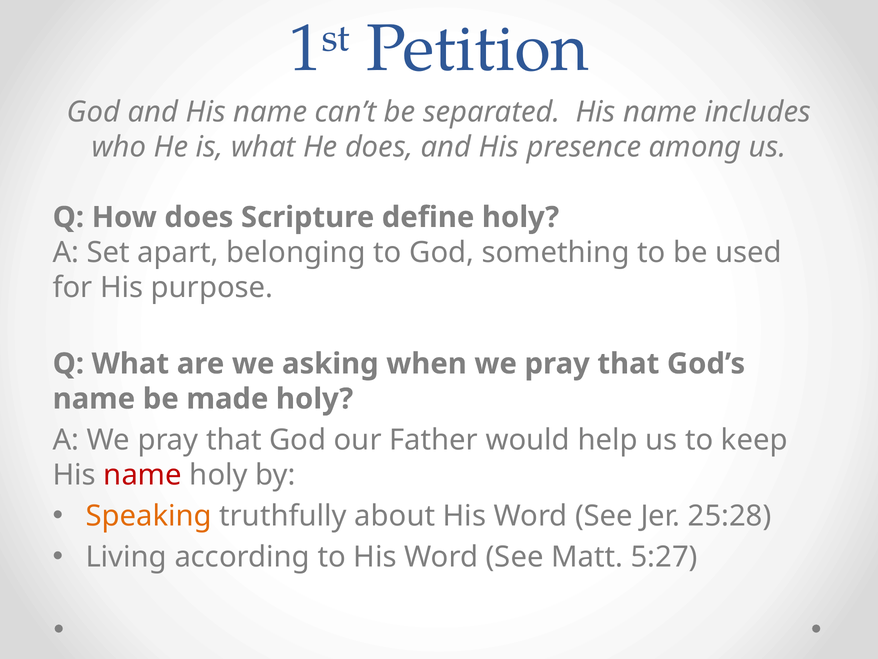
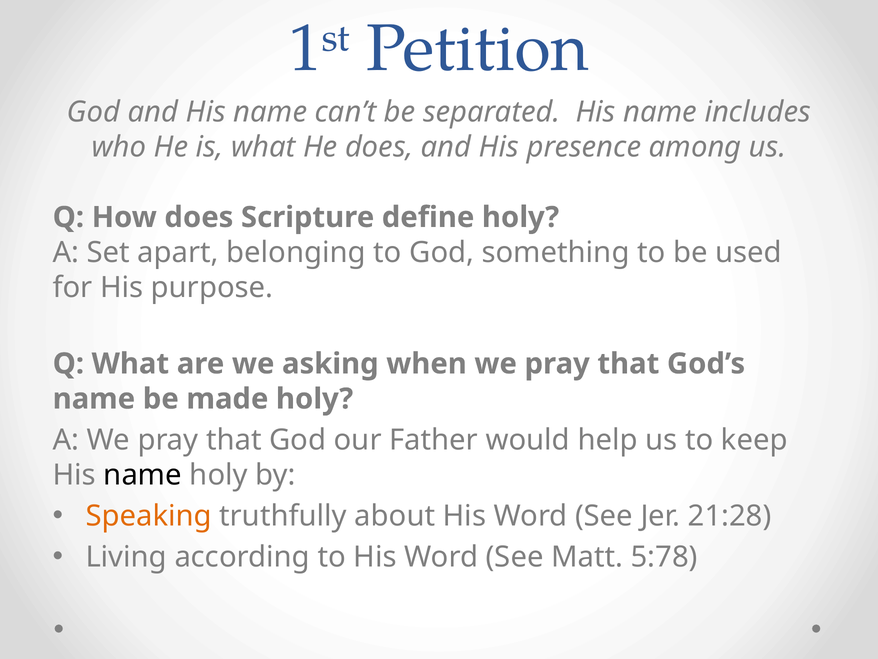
name at (143, 475) colour: red -> black
25:28: 25:28 -> 21:28
5:27: 5:27 -> 5:78
